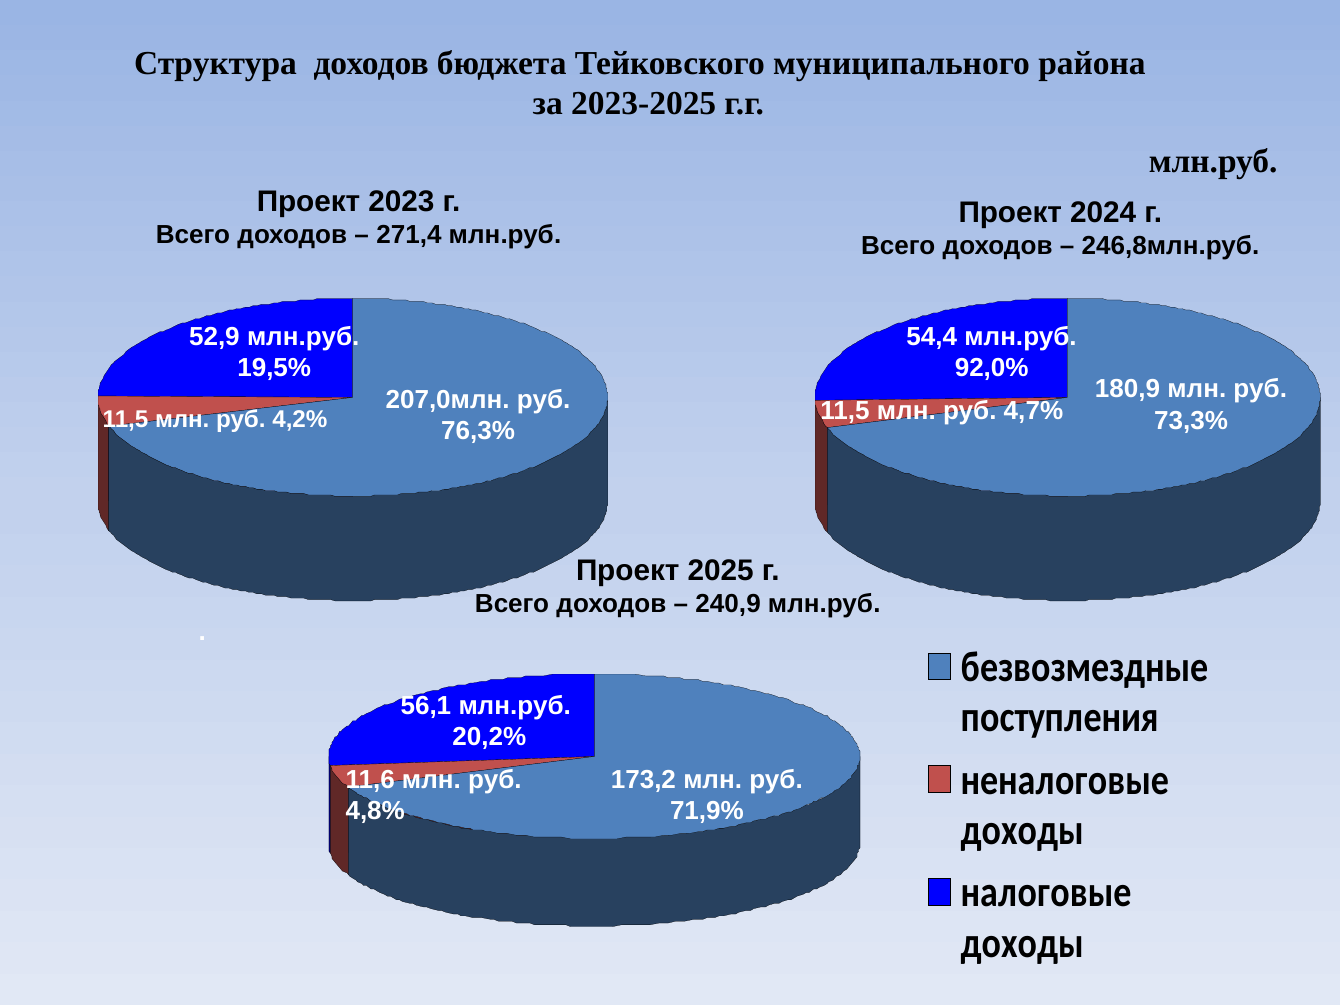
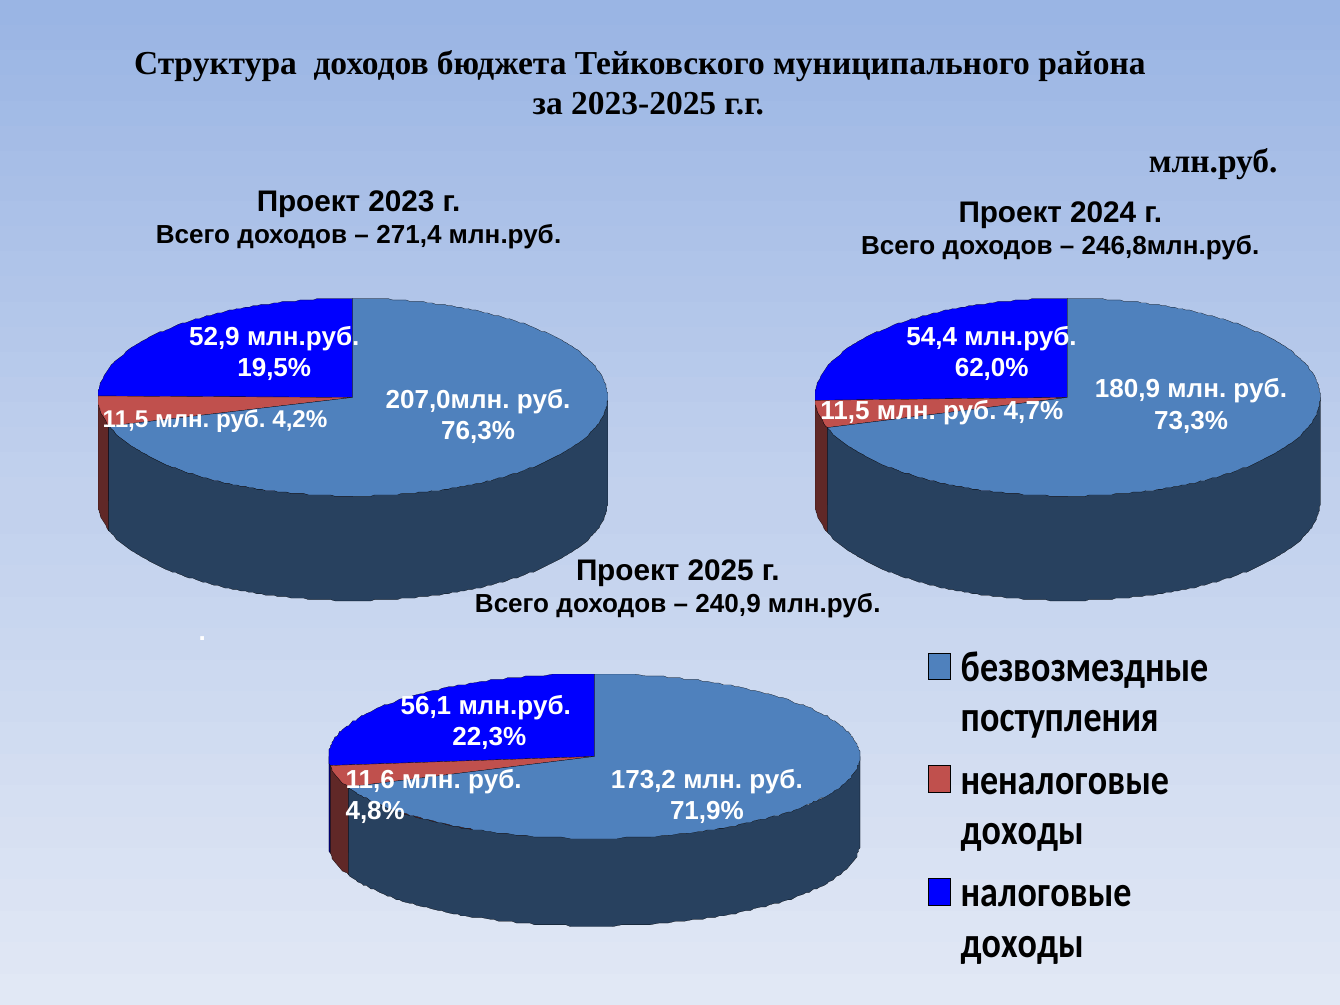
92,0%: 92,0% -> 62,0%
20,2%: 20,2% -> 22,3%
